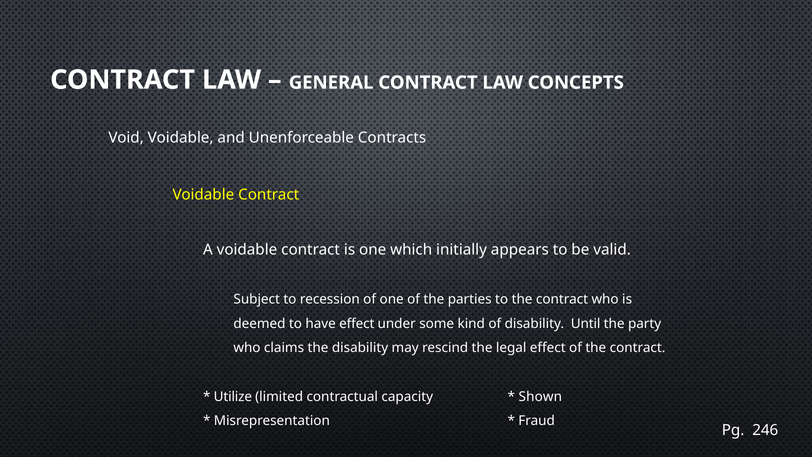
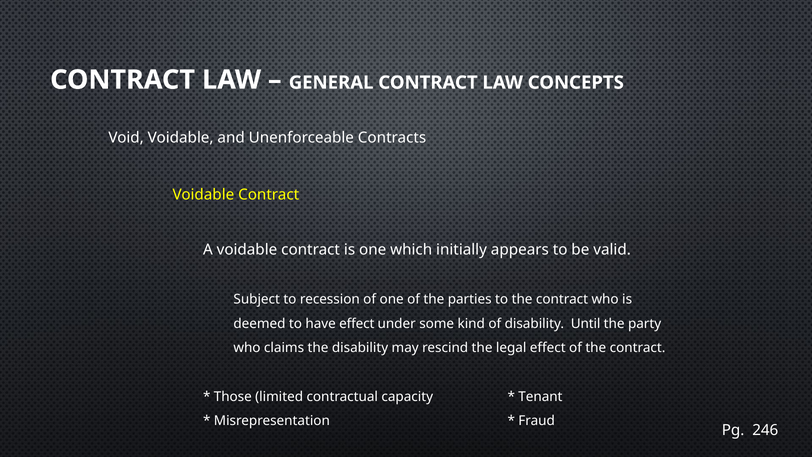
Utilize: Utilize -> Those
Shown: Shown -> Tenant
